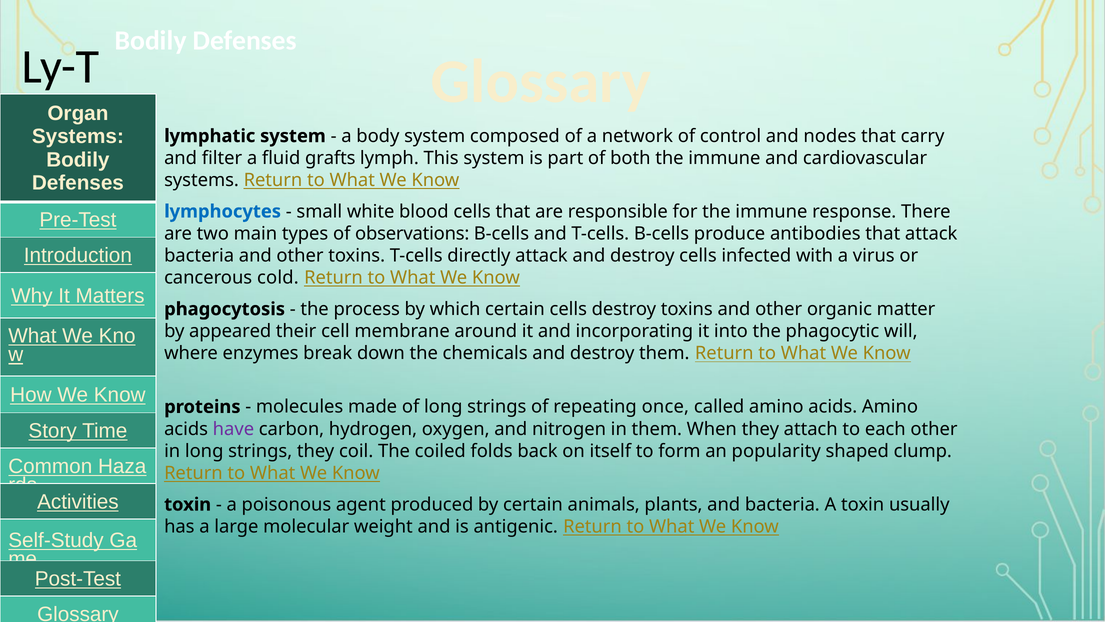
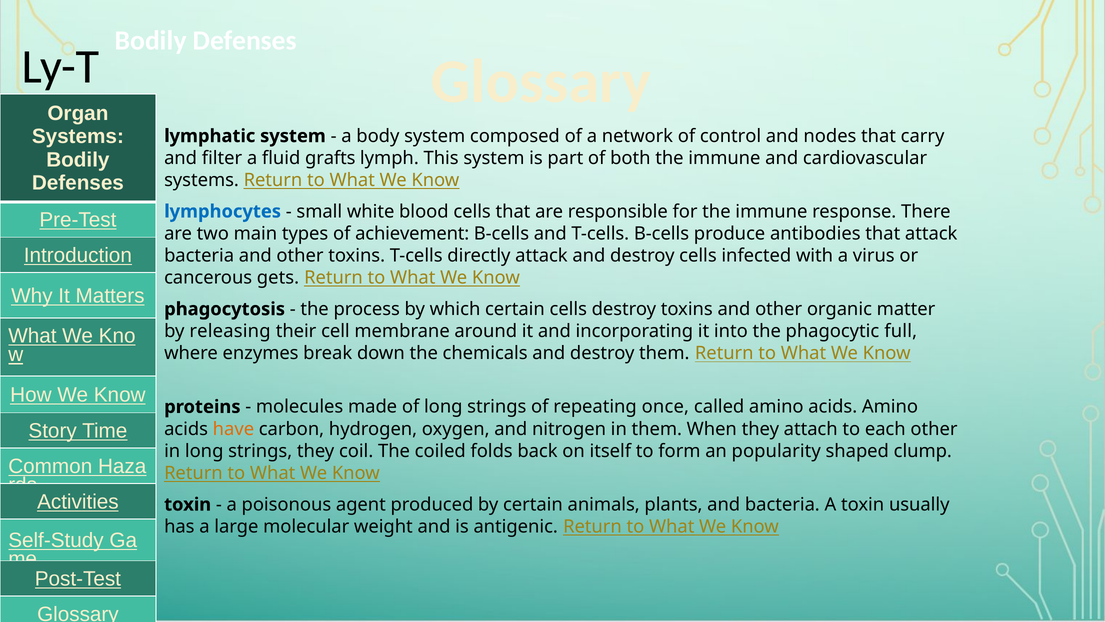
observations: observations -> achievement
cold: cold -> gets
appeared: appeared -> releasing
will: will -> full
have colour: purple -> orange
